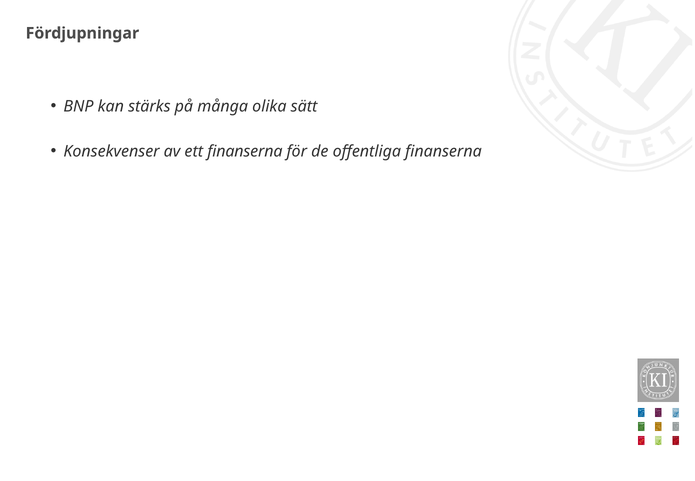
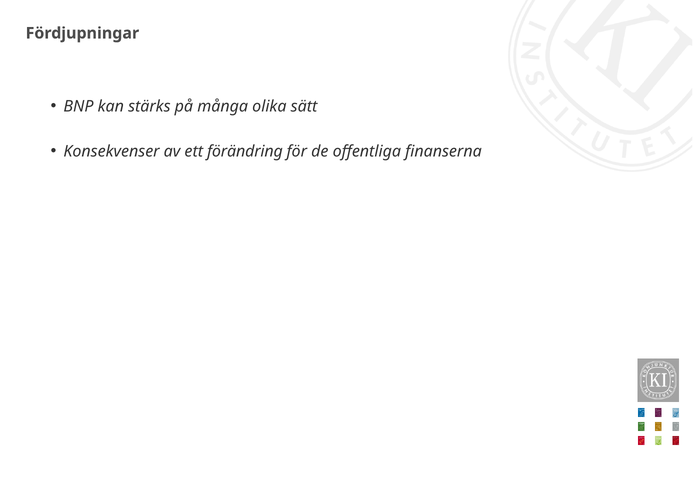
ett finanserna: finanserna -> förändring
